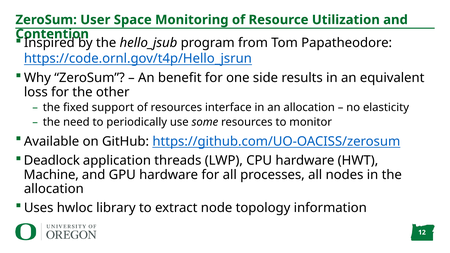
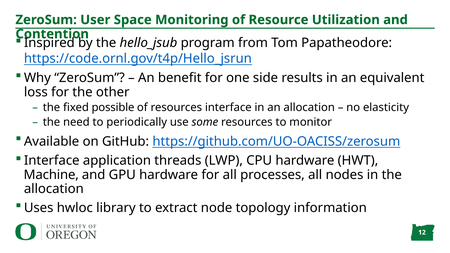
support: support -> possible
Deadlock at (52, 161): Deadlock -> Interface
